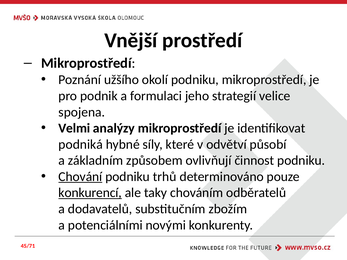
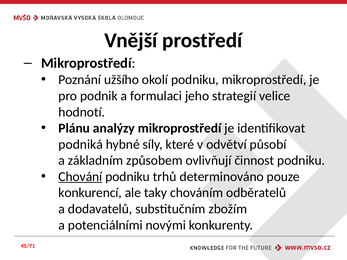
spojena: spojena -> hodnotí
Velmi: Velmi -> Plánu
konkurencí underline: present -> none
